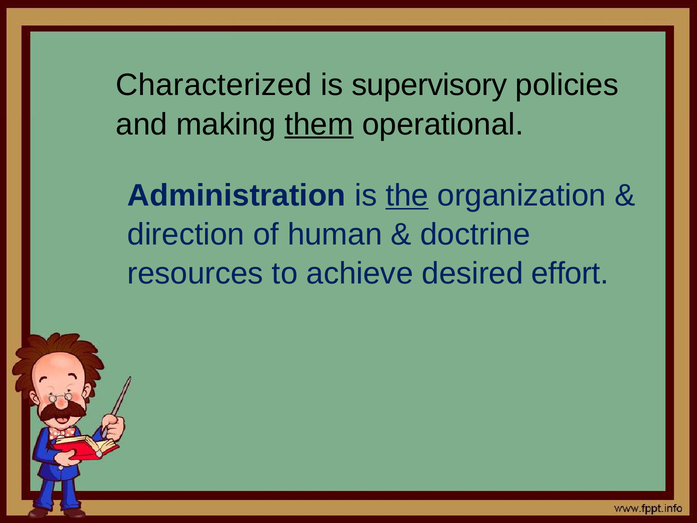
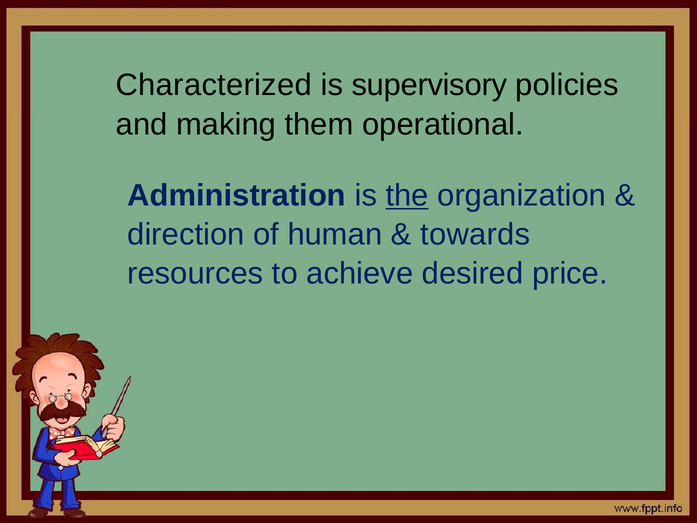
them underline: present -> none
doctrine: doctrine -> towards
effort: effort -> price
